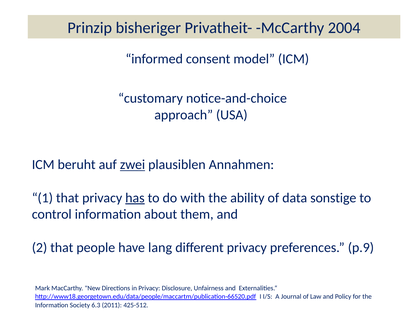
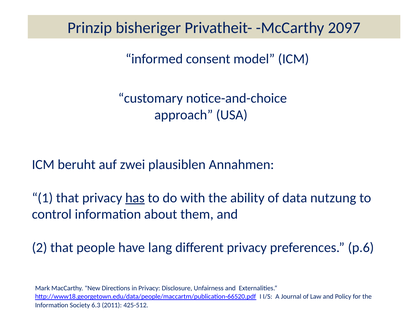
2004: 2004 -> 2097
zwei underline: present -> none
sonstige: sonstige -> nutzung
p.9: p.9 -> p.6
